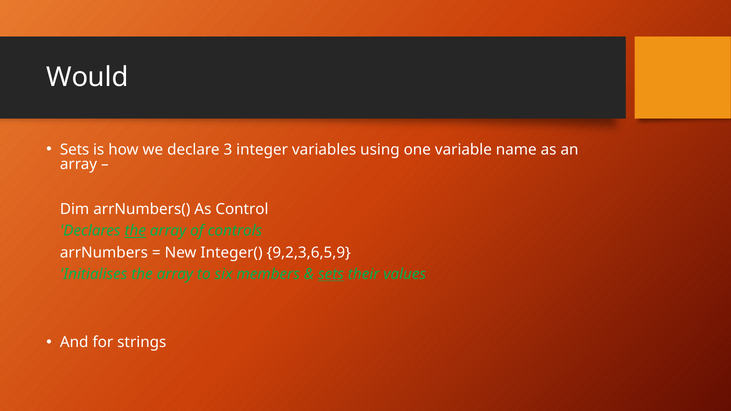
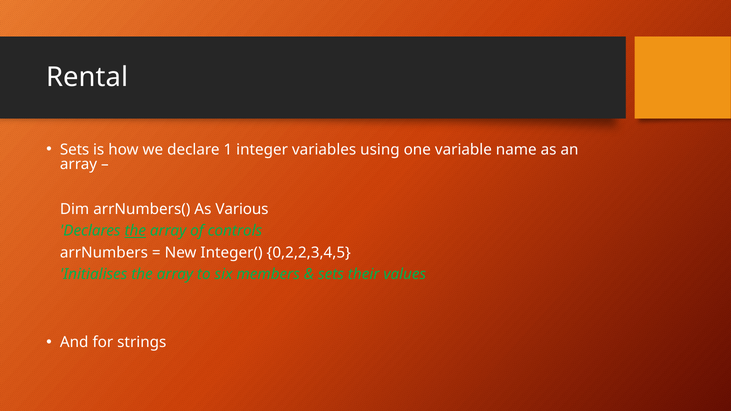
Would: Would -> Rental
3: 3 -> 1
Control: Control -> Various
9,2,3,6,5,9: 9,2,3,6,5,9 -> 0,2,2,3,4,5
sets at (331, 274) underline: present -> none
